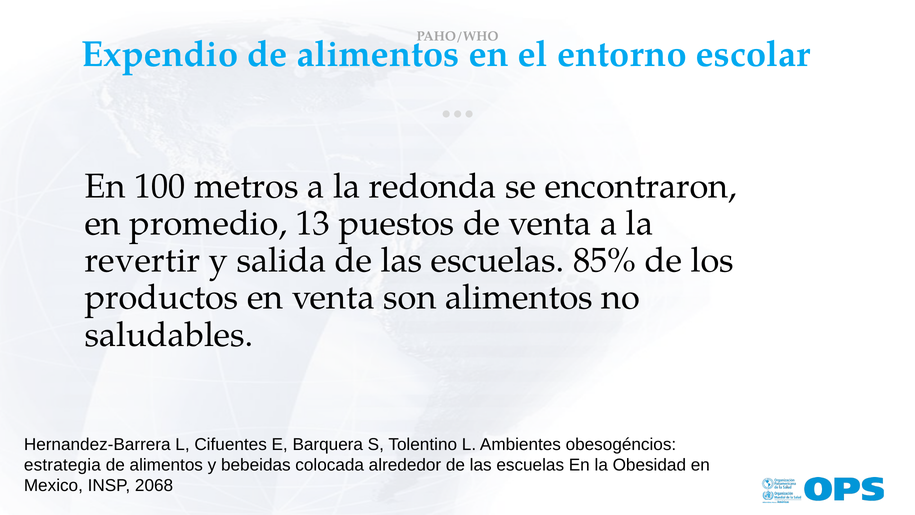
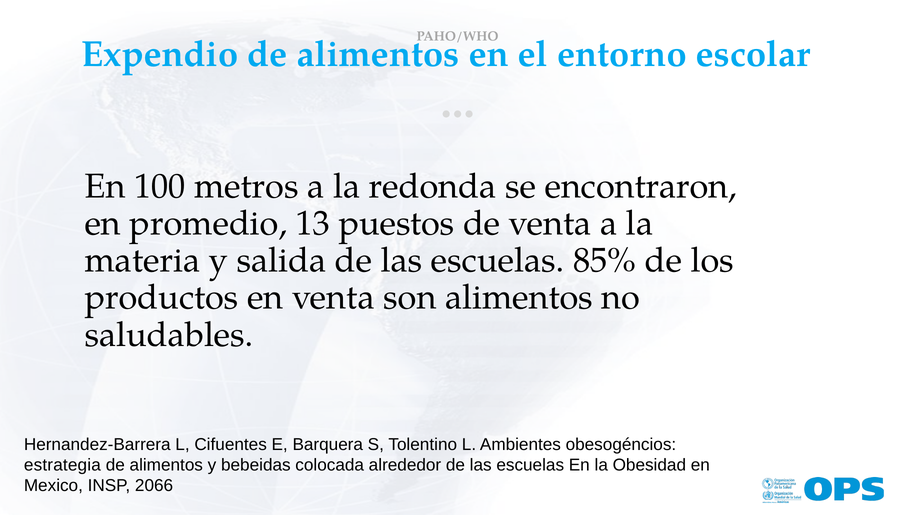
revertir: revertir -> materia
2068: 2068 -> 2066
